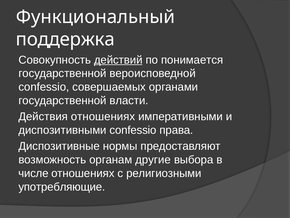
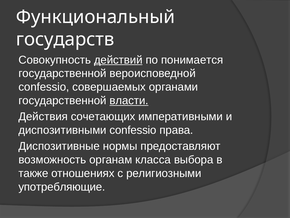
поддержка: поддержка -> государств
власти underline: none -> present
Действия отношениях: отношениях -> сочетающих
другие: другие -> класса
числе: числе -> также
